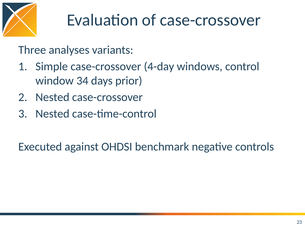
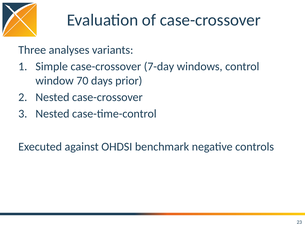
4-day: 4-day -> 7-day
34: 34 -> 70
